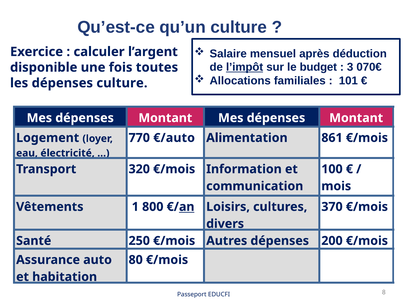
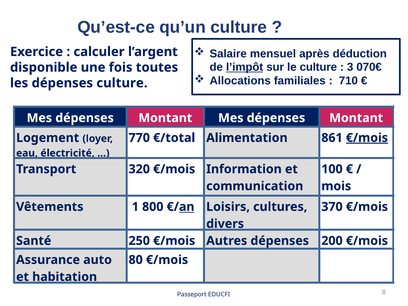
le budget: budget -> culture
101: 101 -> 710
€/auto: €/auto -> €/total
€/mois at (367, 138) underline: none -> present
